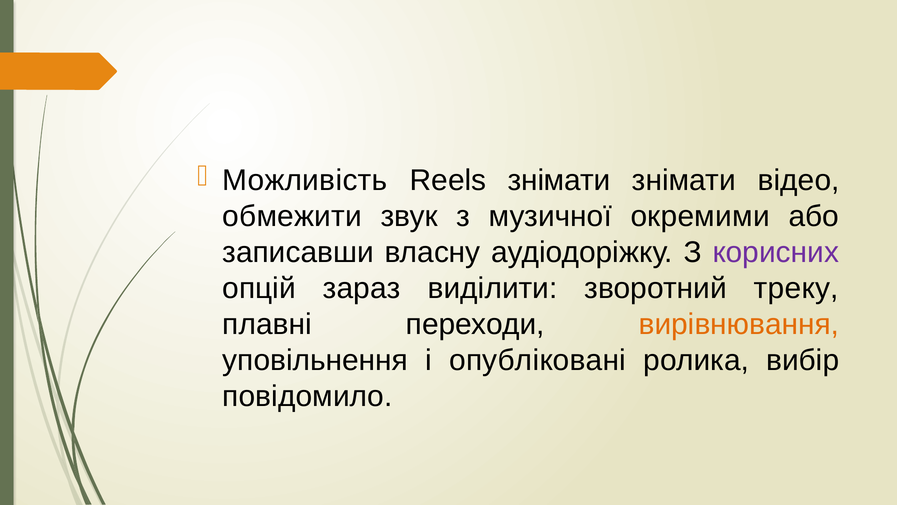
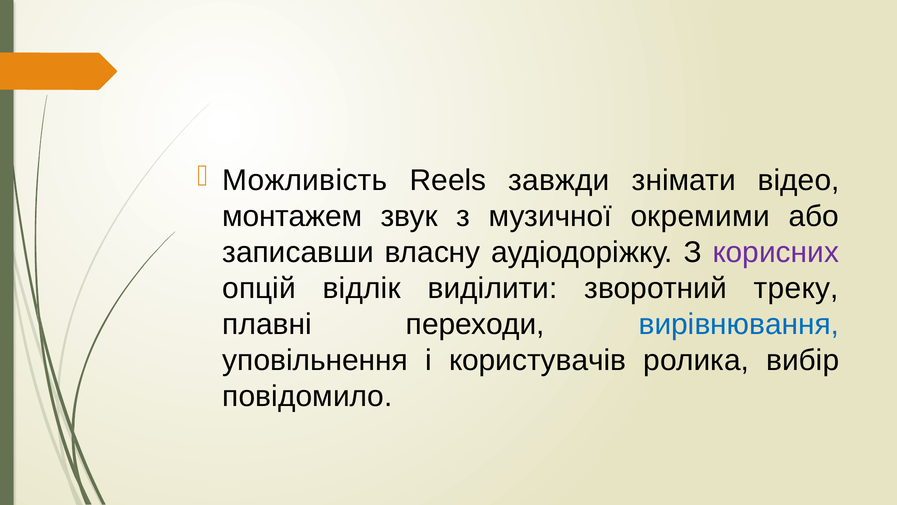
Reels знімати: знімати -> завжди
обмежити: обмежити -> монтажем
зараз: зараз -> відлік
вирівнювання colour: orange -> blue
опубліковані: опубліковані -> користувачів
